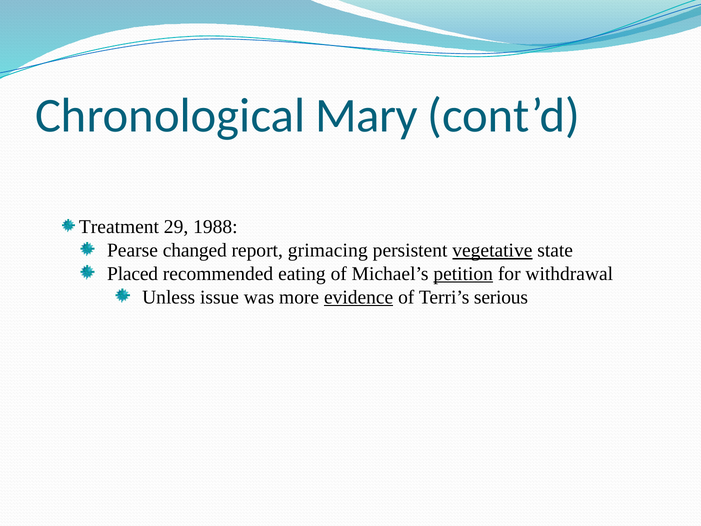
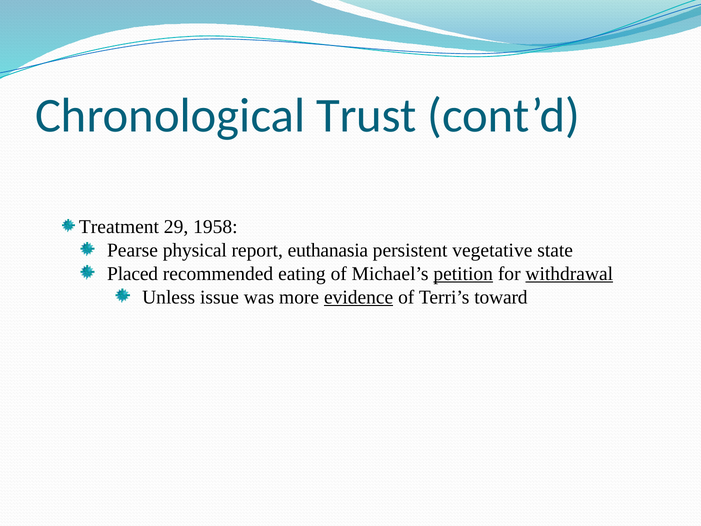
Mary: Mary -> Trust
1988: 1988 -> 1958
changed: changed -> physical
grimacing: grimacing -> euthanasia
vegetative underline: present -> none
withdrawal underline: none -> present
serious: serious -> toward
